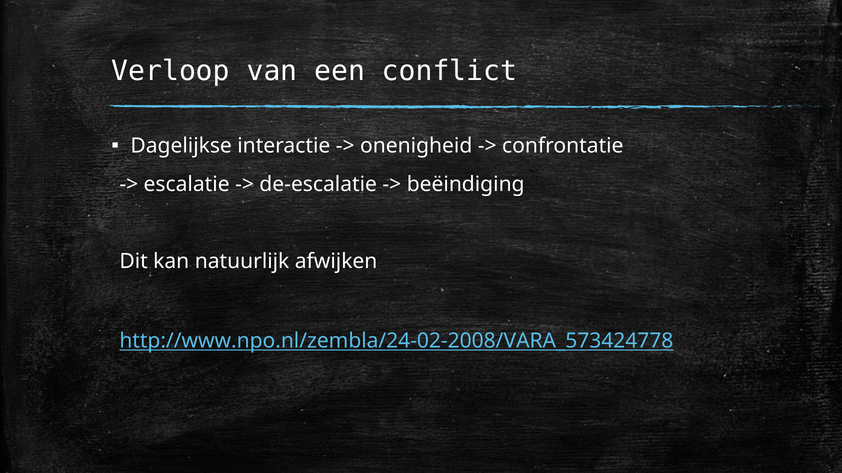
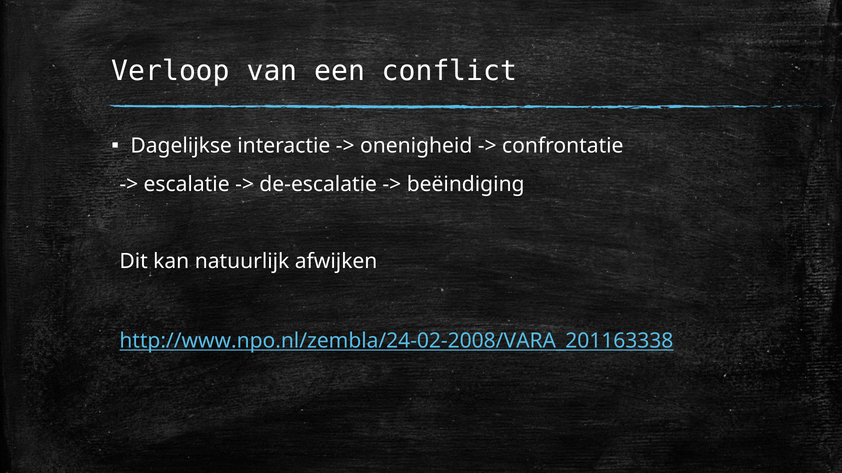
http://www.npo.nl/zembla/24-02-2008/VARA_573424778: http://www.npo.nl/zembla/24-02-2008/VARA_573424778 -> http://www.npo.nl/zembla/24-02-2008/VARA_201163338
